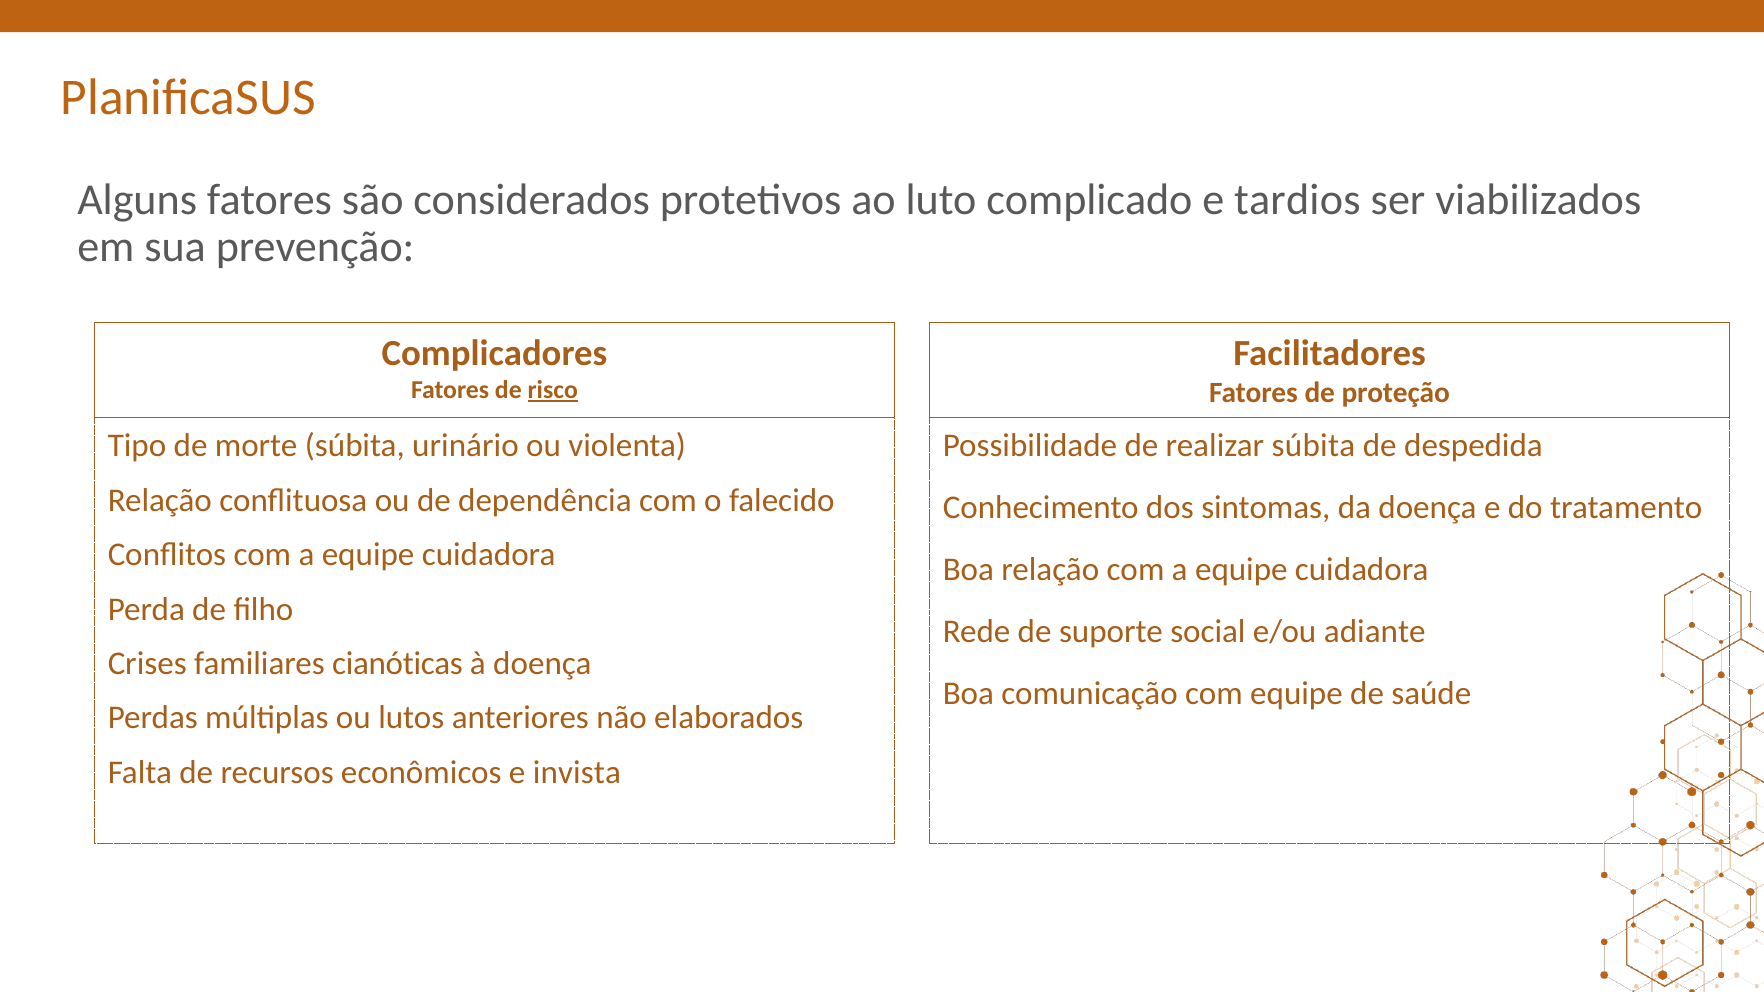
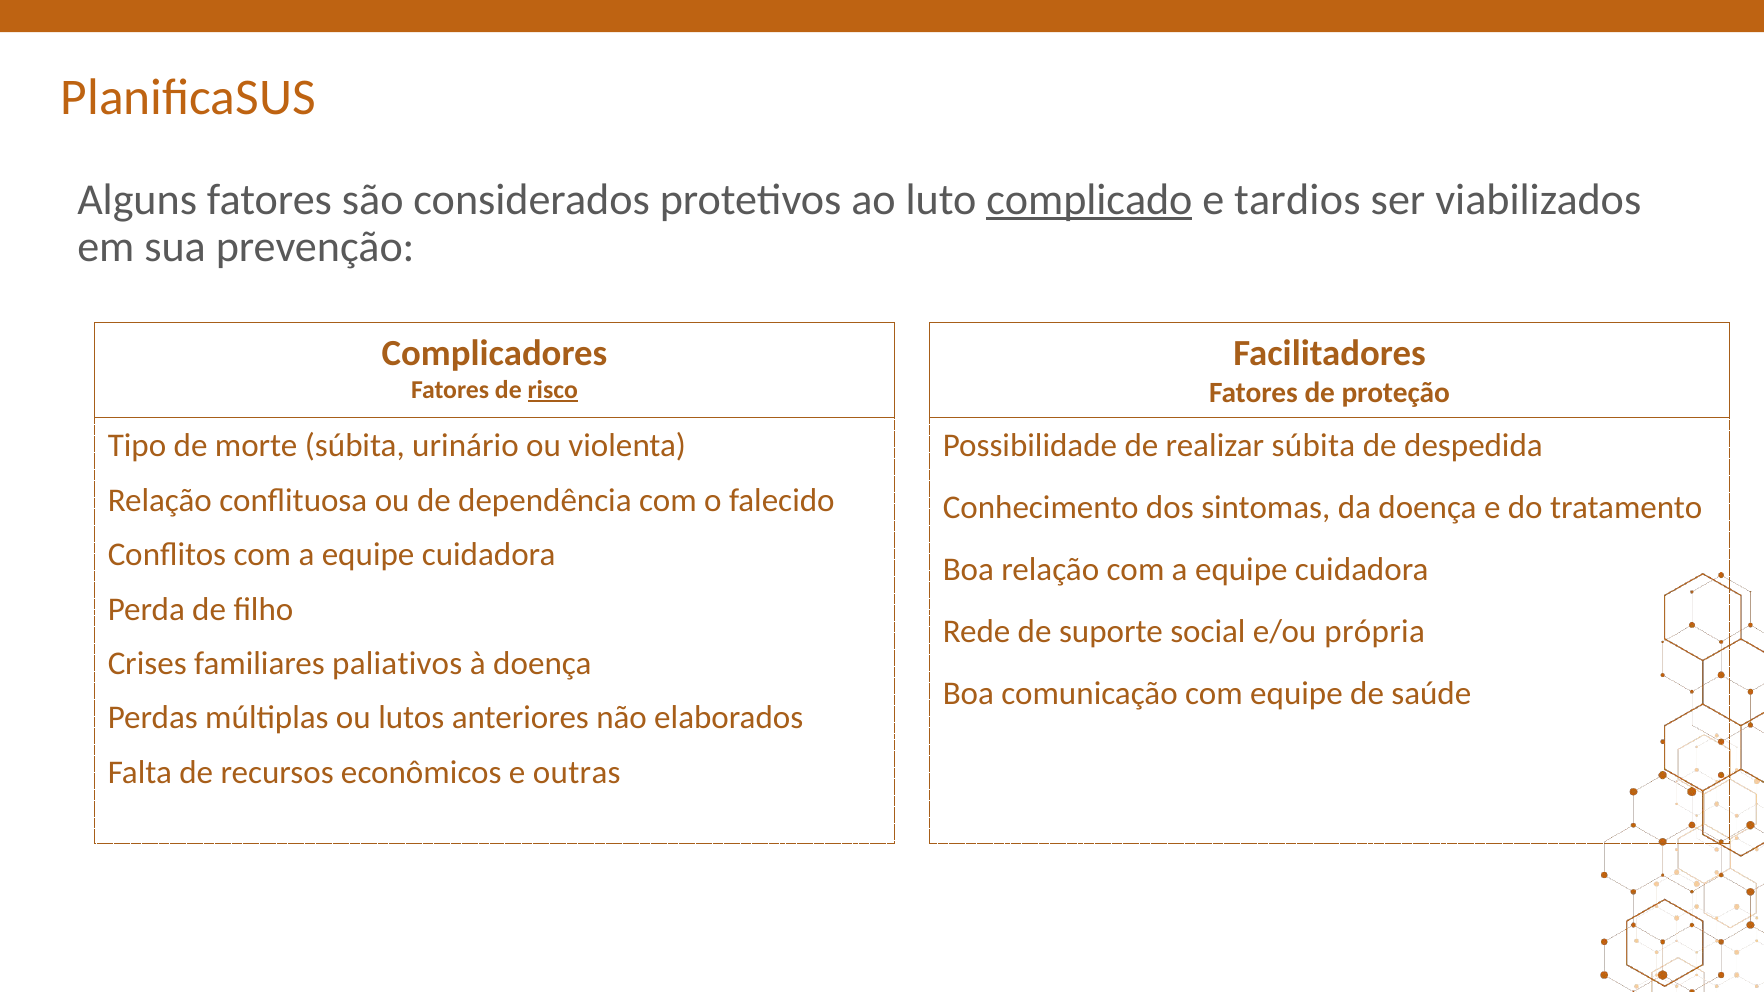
complicado underline: none -> present
adiante: adiante -> própria
cianóticas: cianóticas -> paliativos
invista: invista -> outras
